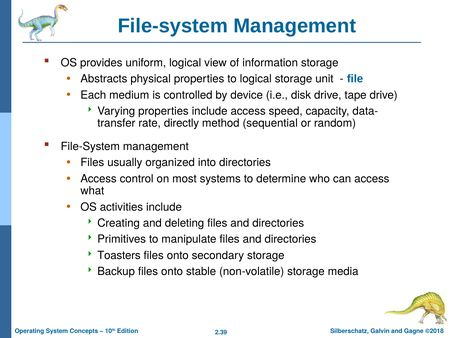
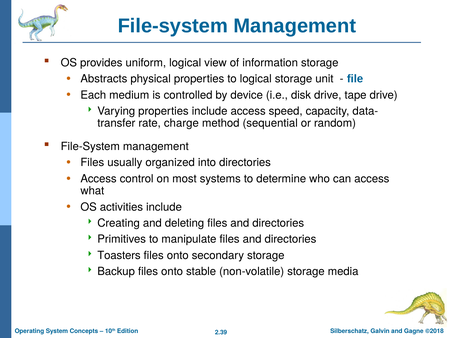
directly: directly -> charge
